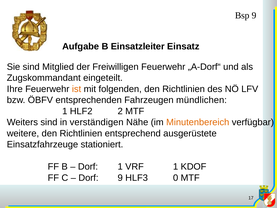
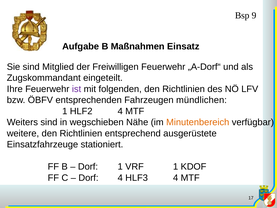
Einsatzleiter: Einsatzleiter -> Maßnahmen
ist colour: orange -> purple
HLF2 2: 2 -> 4
verständigen: verständigen -> wegschieben
Dorf 9: 9 -> 4
HLF3 0: 0 -> 4
